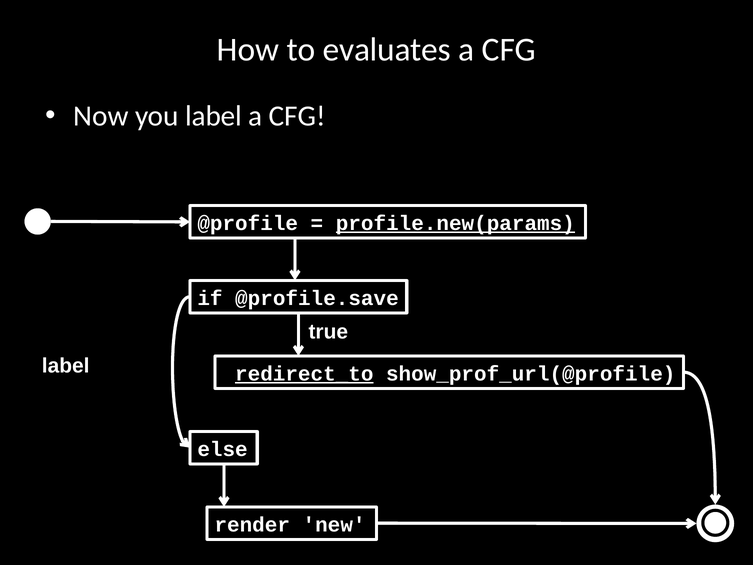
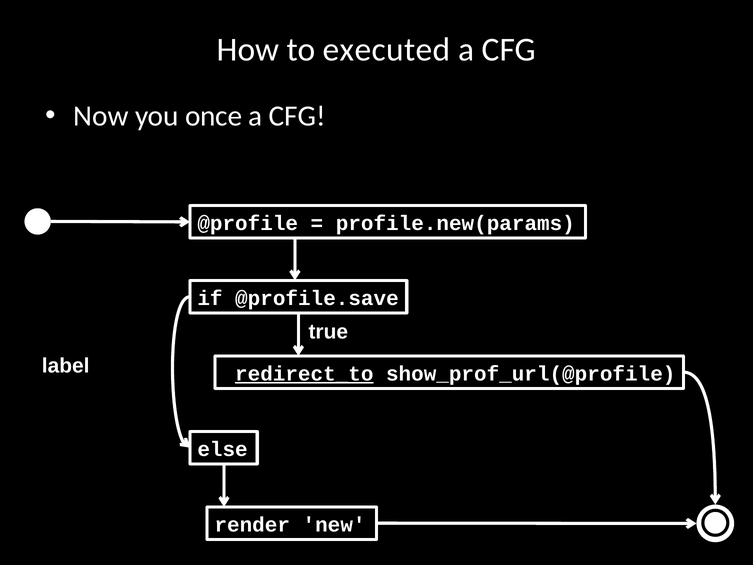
evaluates: evaluates -> executed
you label: label -> once
profile.new(params underline: present -> none
